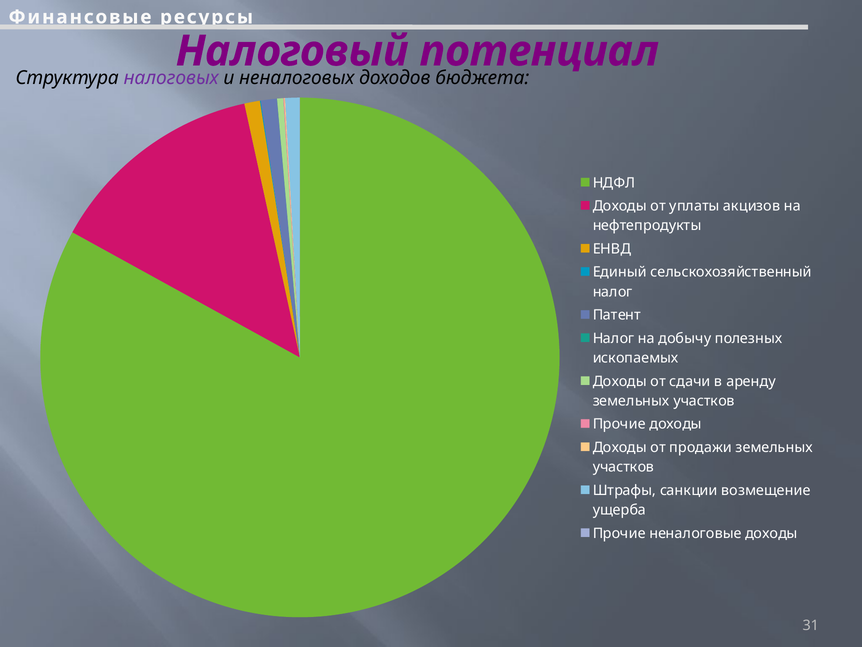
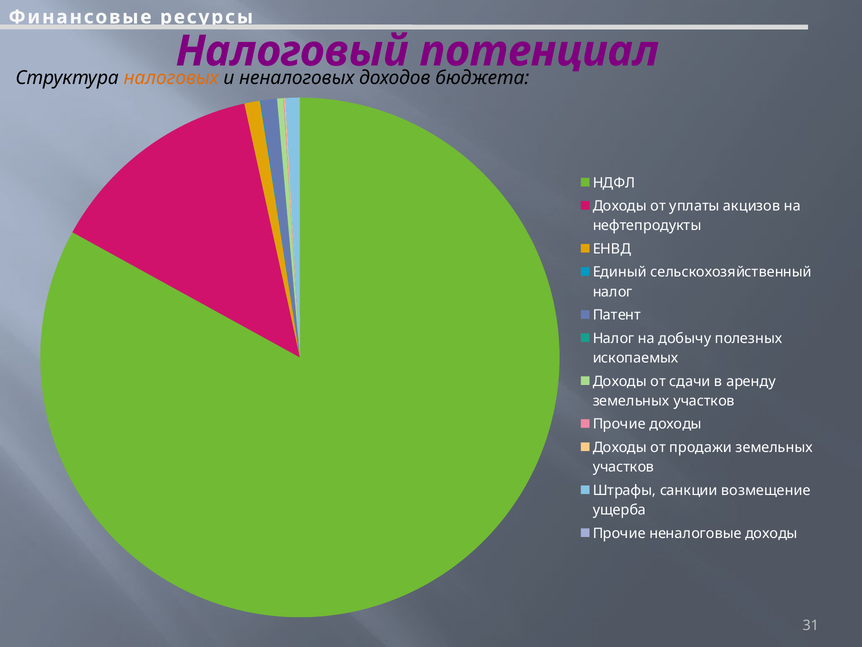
налоговых colour: purple -> orange
